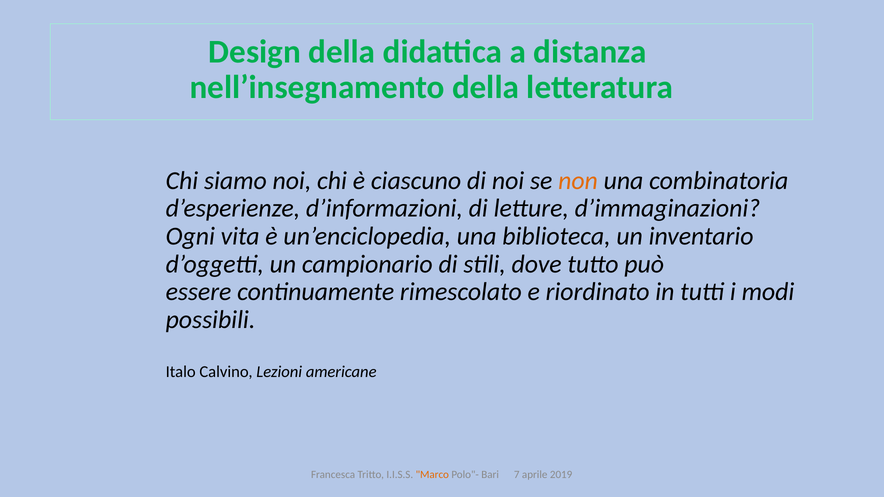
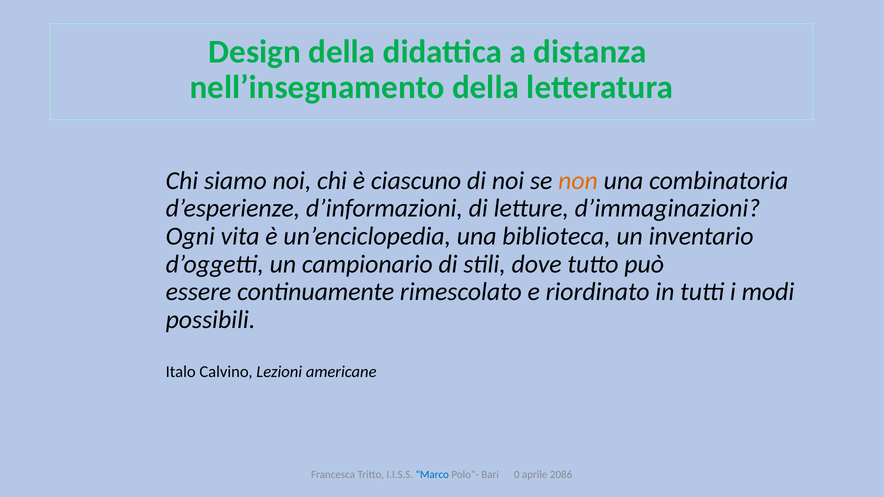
Marco colour: orange -> blue
7: 7 -> 0
2019: 2019 -> 2086
